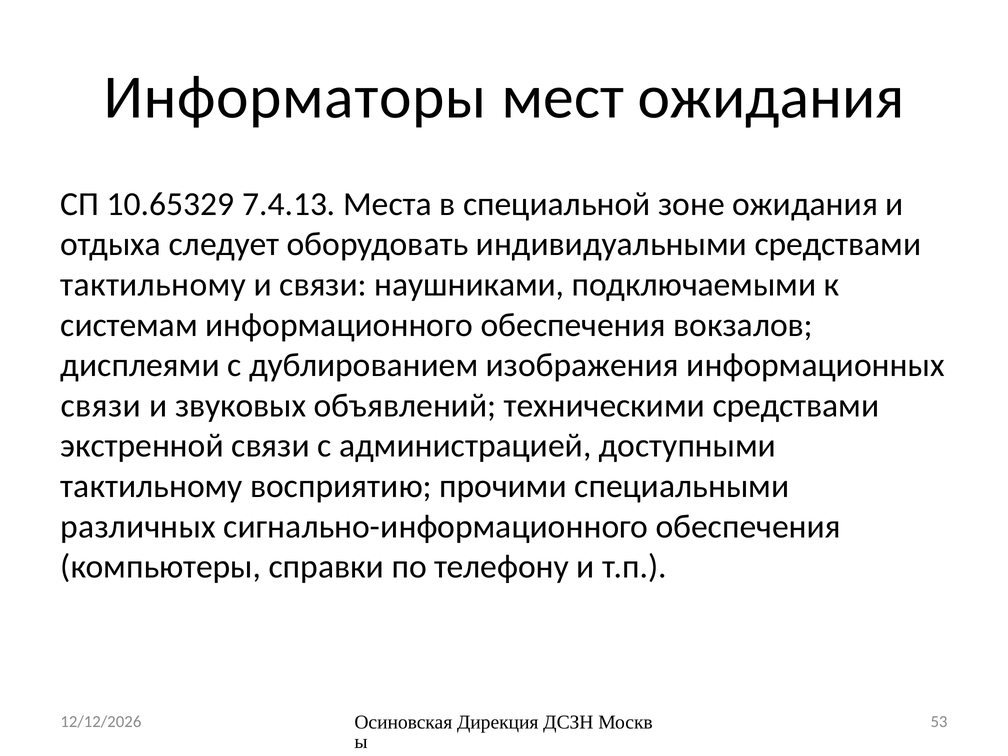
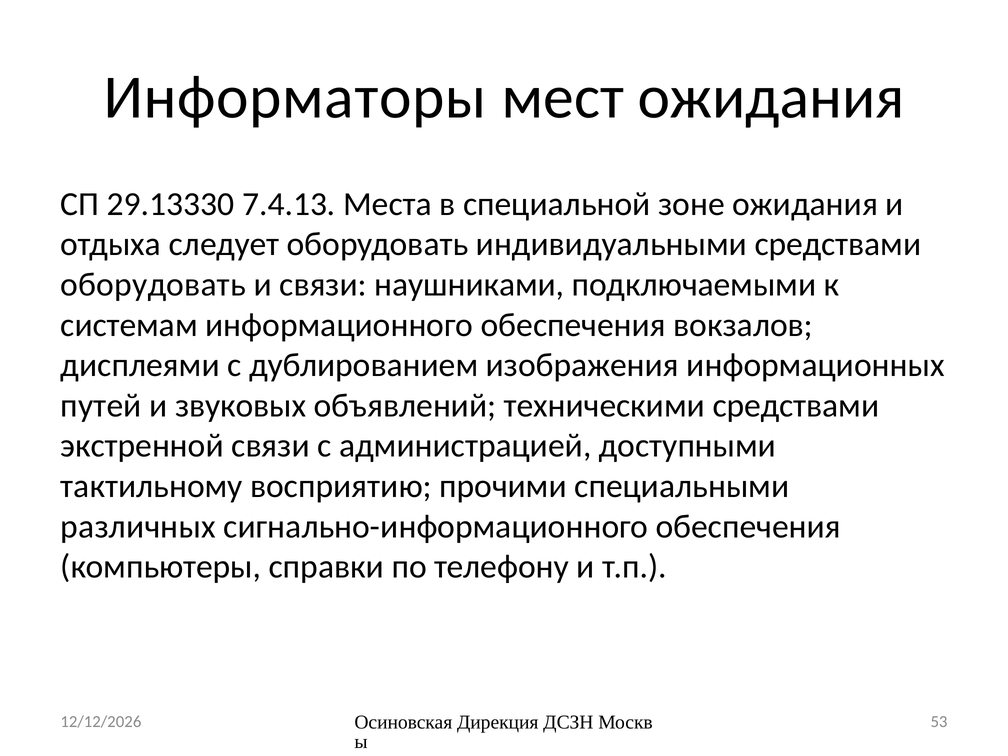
10.65329: 10.65329 -> 29.13330
тактильному at (153, 285): тактильному -> оборудовать
связи at (101, 406): связи -> путей
